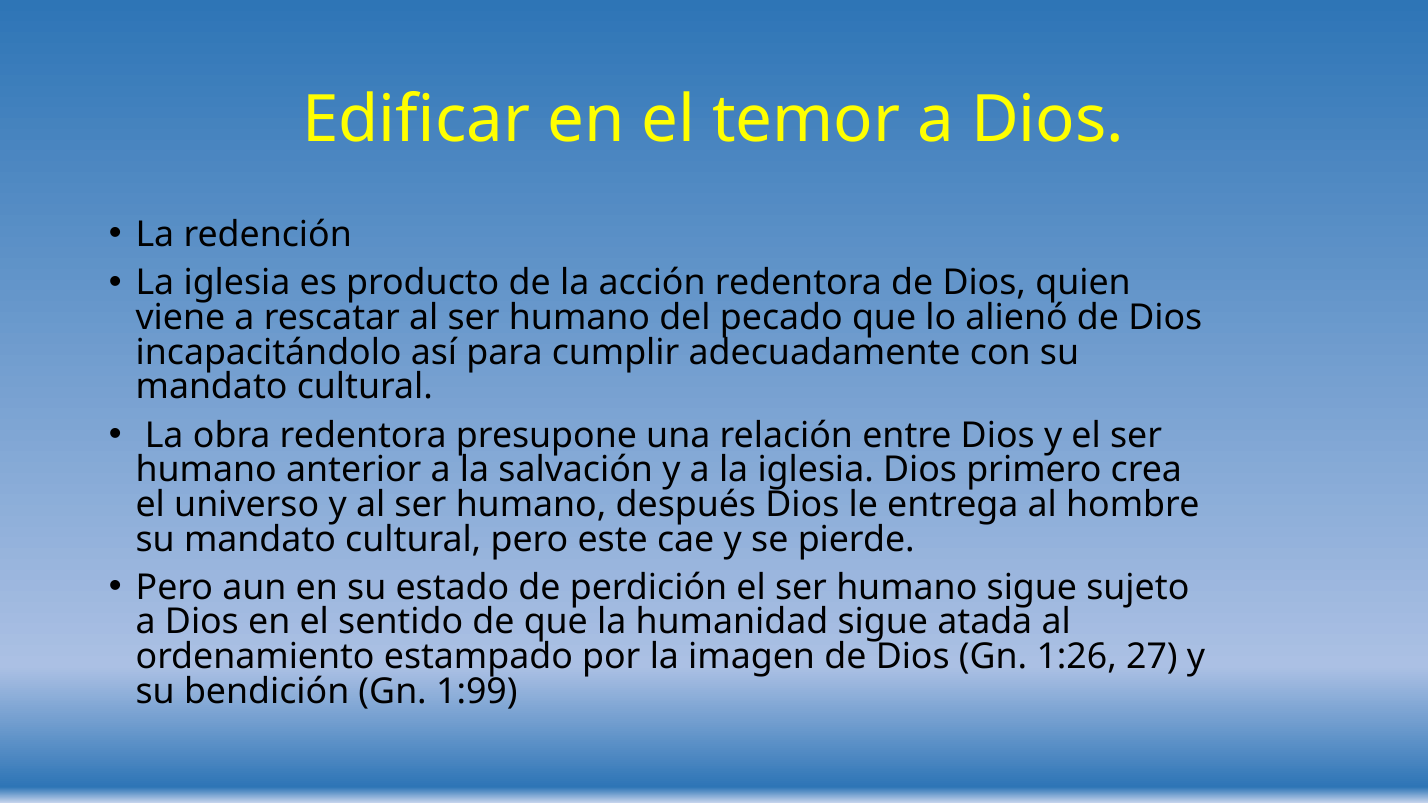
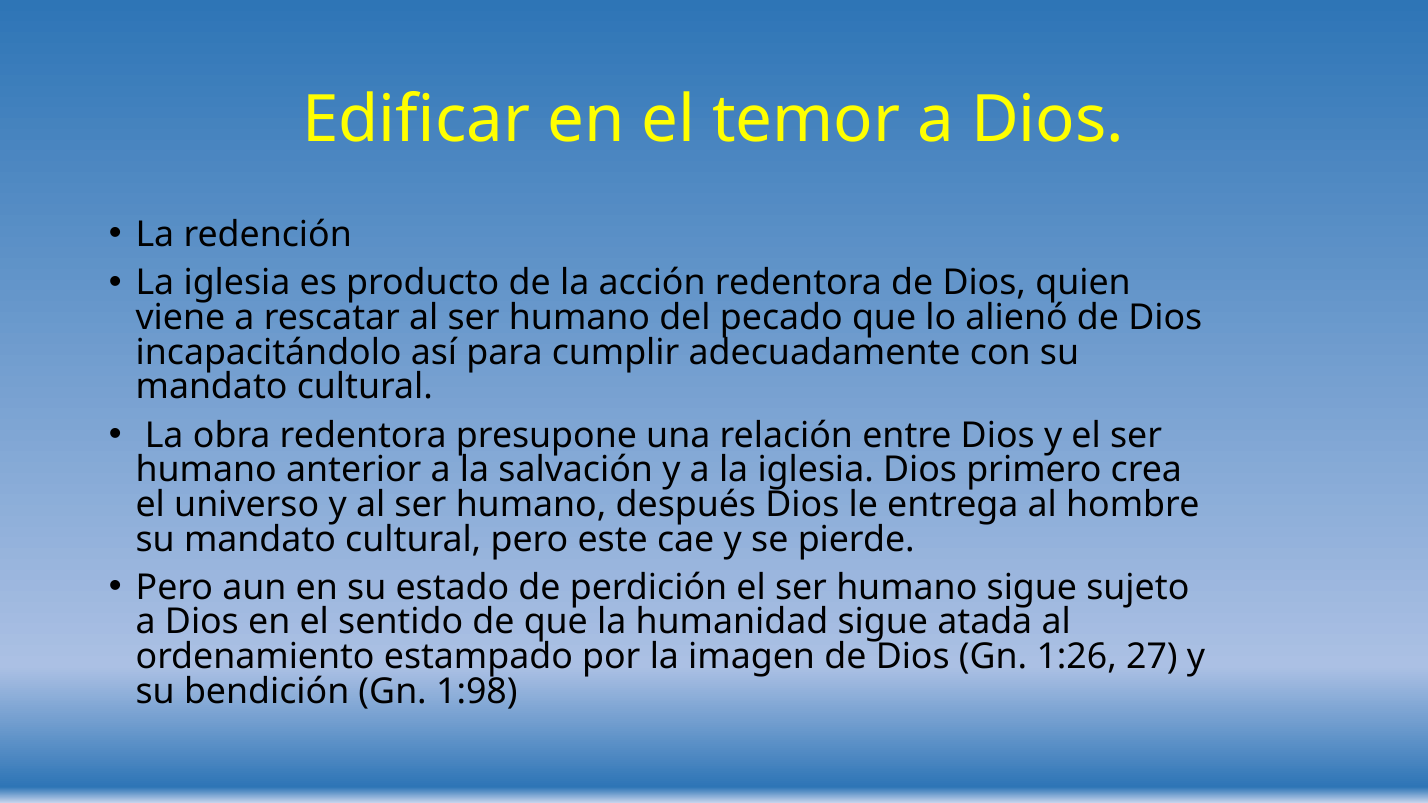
1:99: 1:99 -> 1:98
